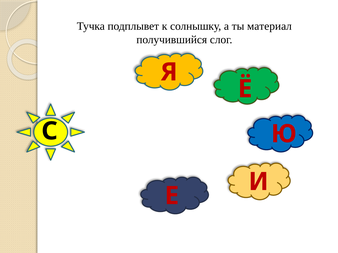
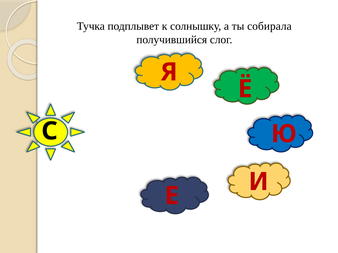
материал: материал -> собирала
